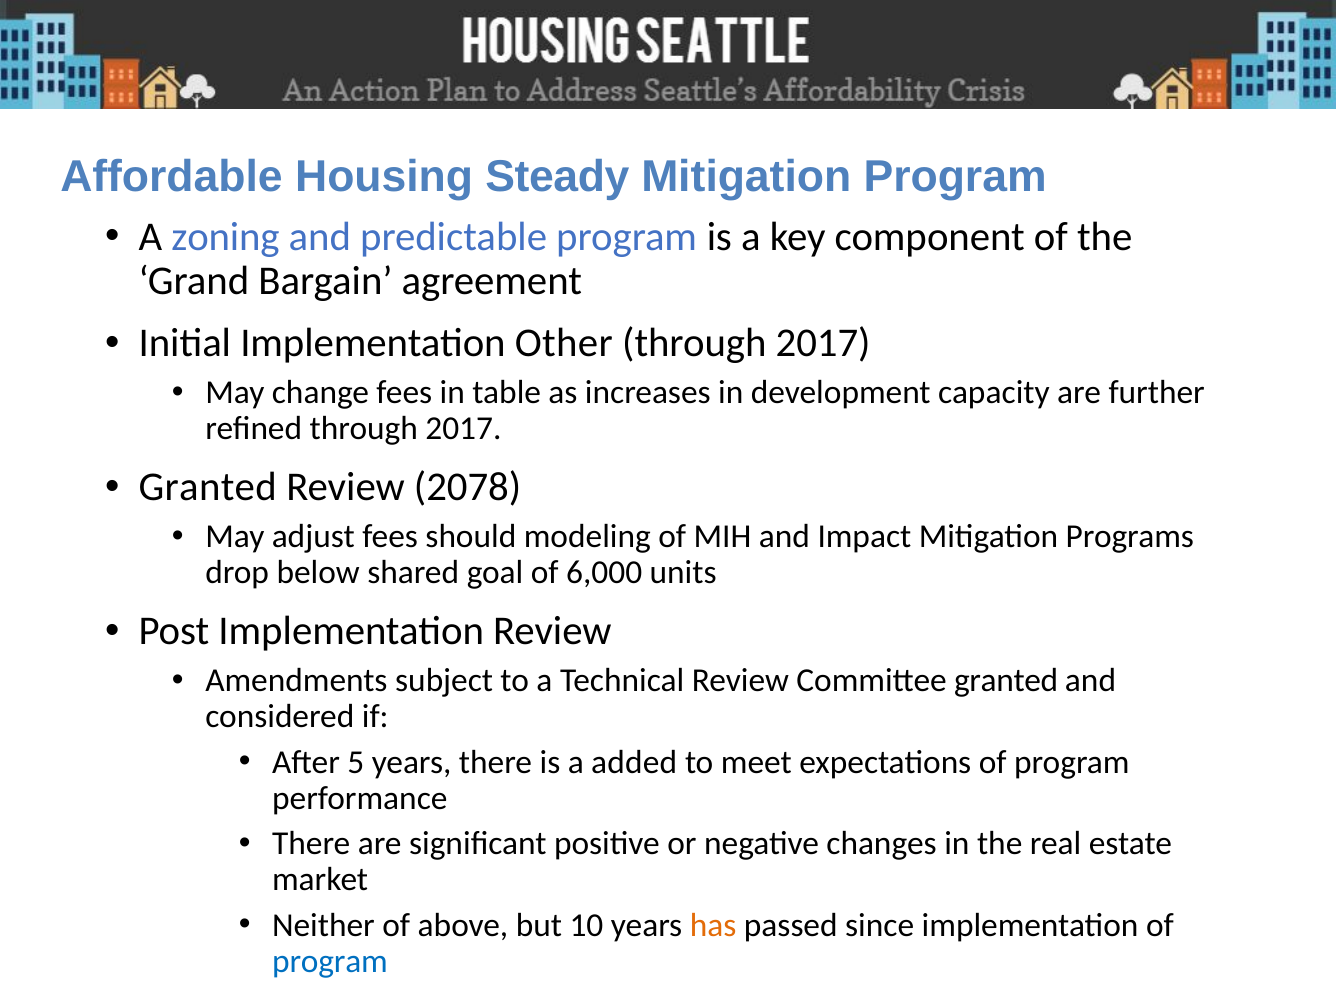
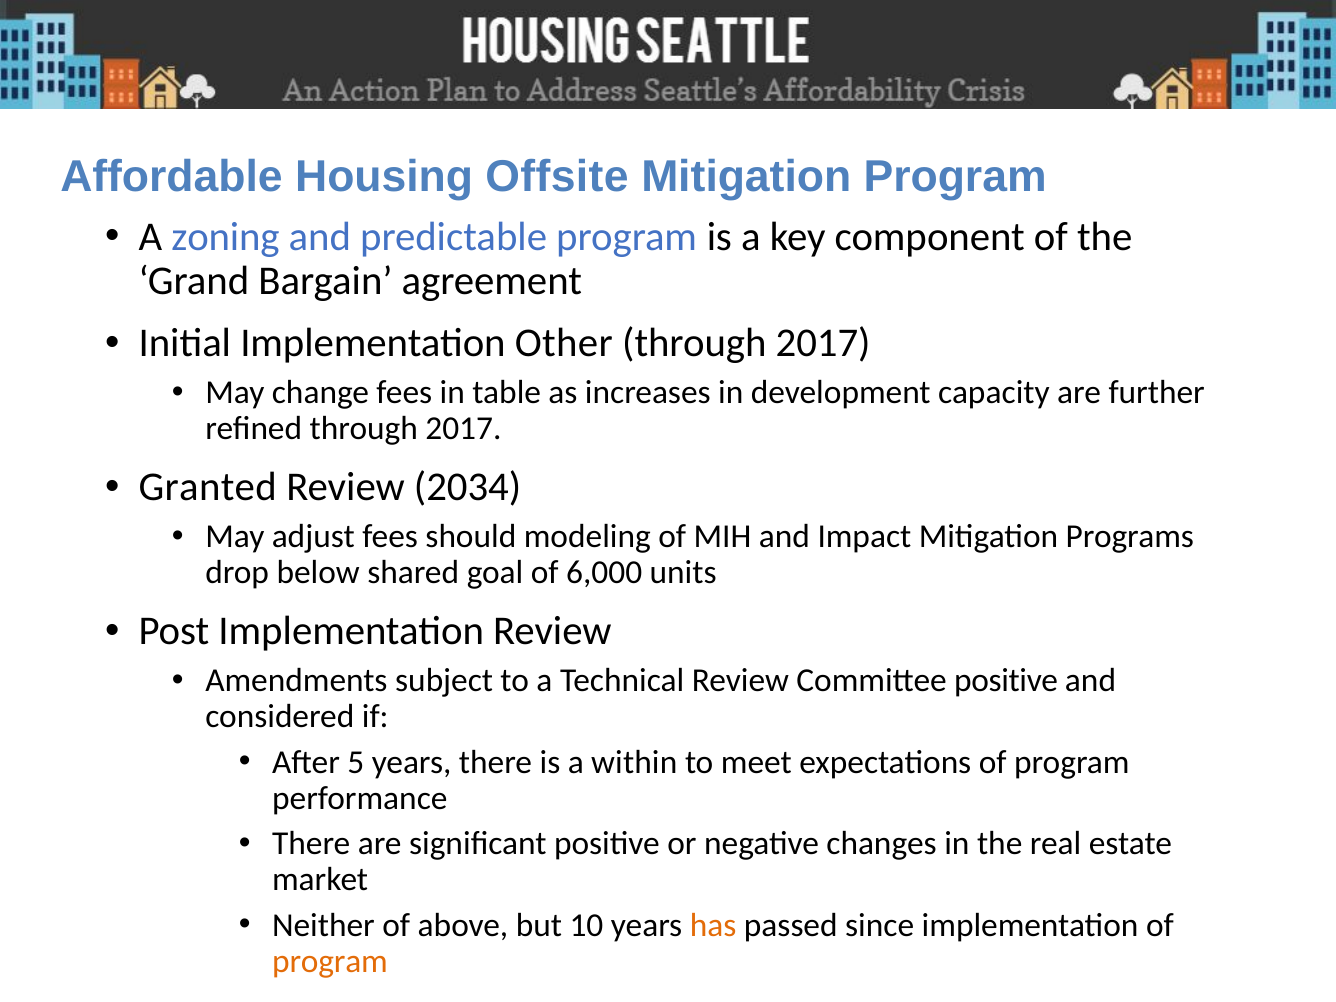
Steady: Steady -> Offsite
2078: 2078 -> 2034
Committee granted: granted -> positive
added: added -> within
program at (330, 961) colour: blue -> orange
